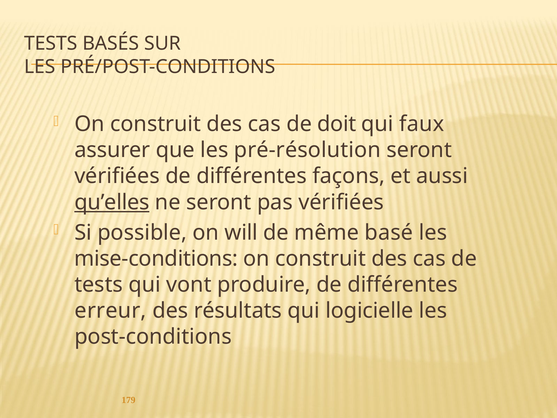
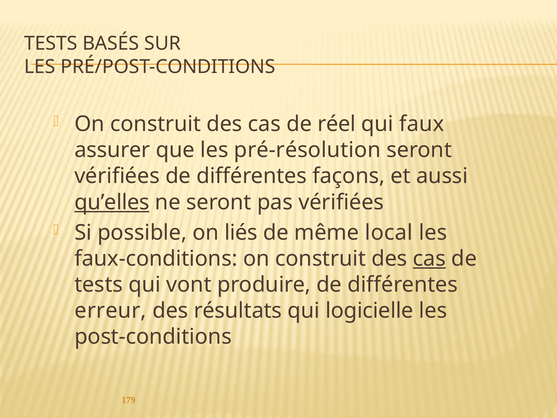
doit: doit -> réel
will: will -> liés
basé: basé -> local
mise-conditions: mise-conditions -> faux-conditions
cas at (429, 258) underline: none -> present
